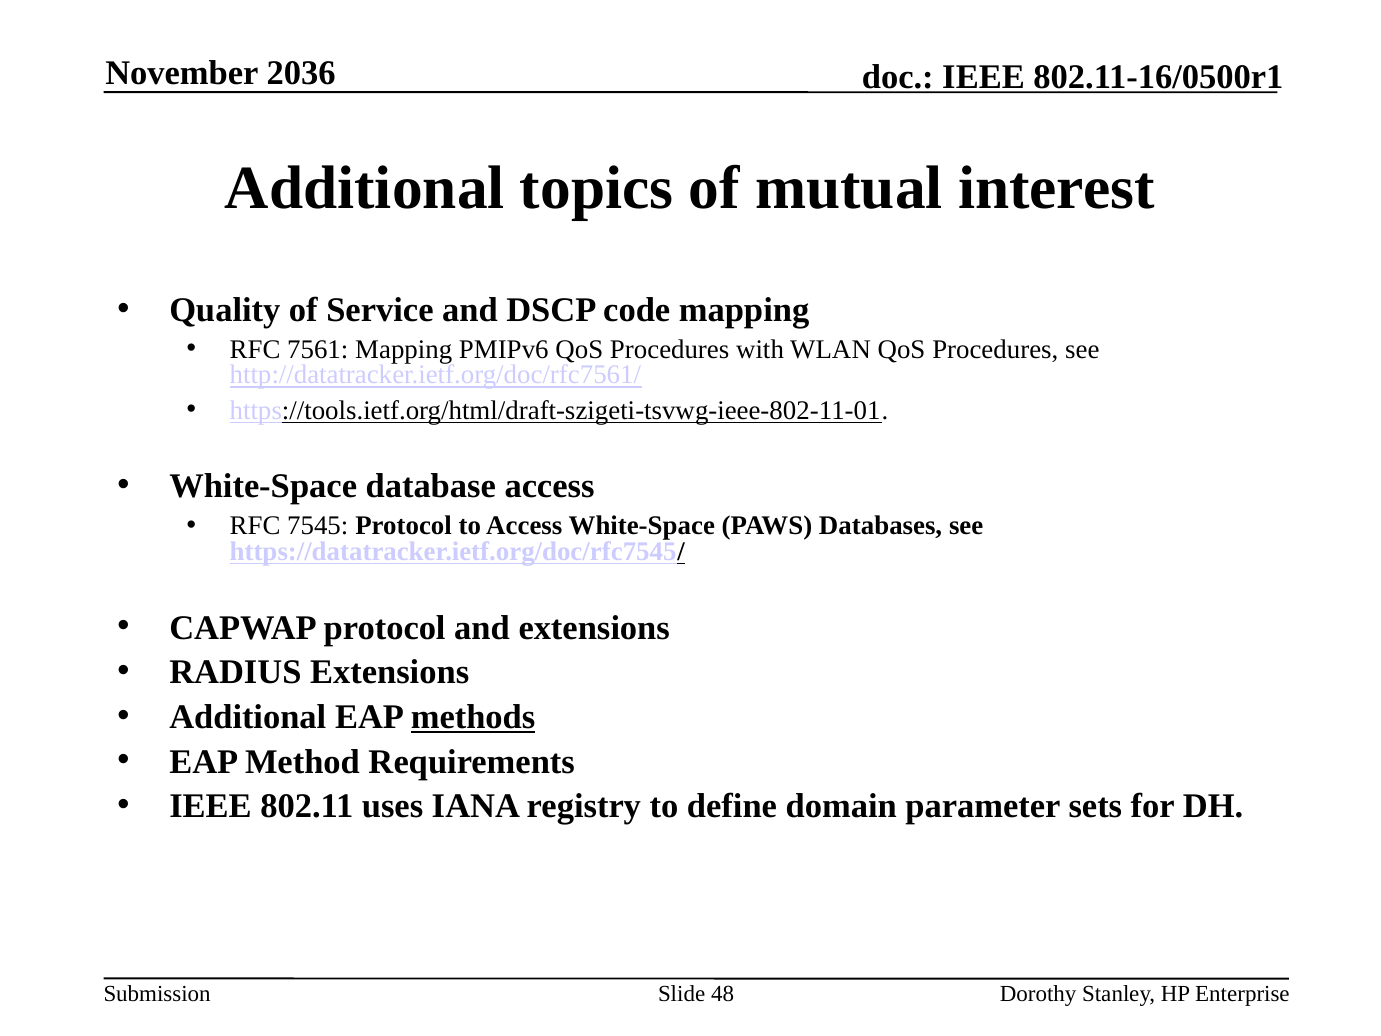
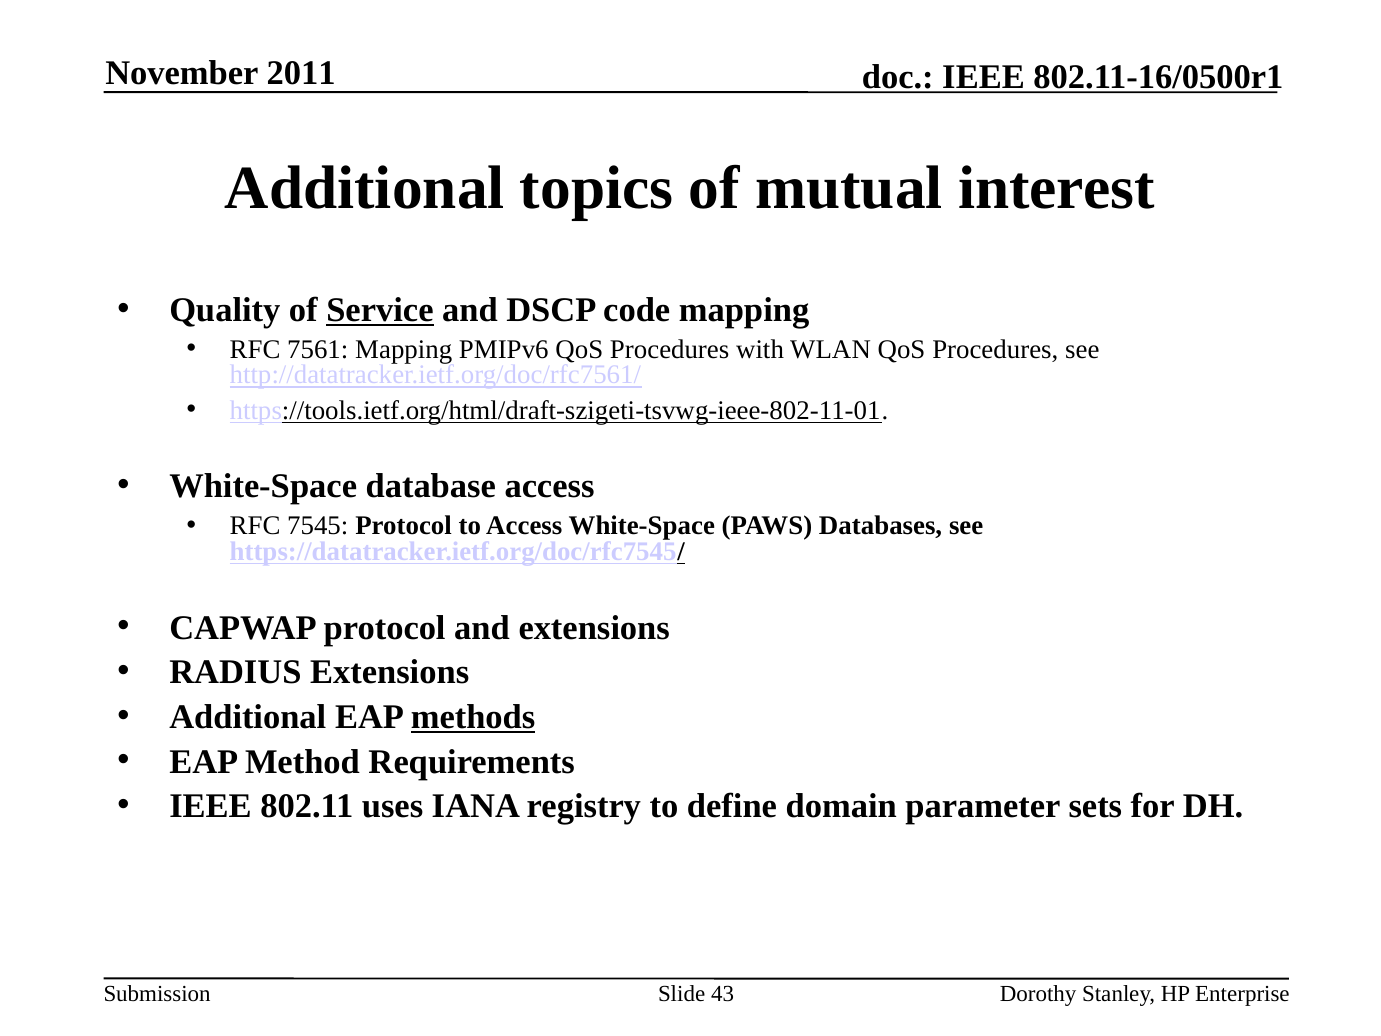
2036: 2036 -> 2011
Service underline: none -> present
48: 48 -> 43
